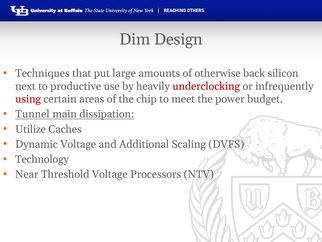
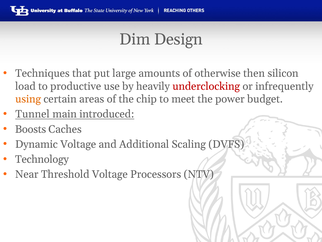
back: back -> then
next: next -> load
using colour: red -> orange
dissipation: dissipation -> introduced
Utilize: Utilize -> Boosts
